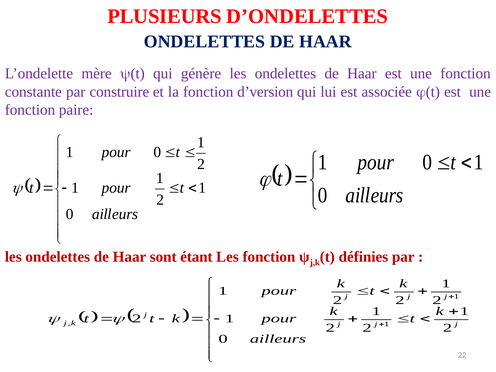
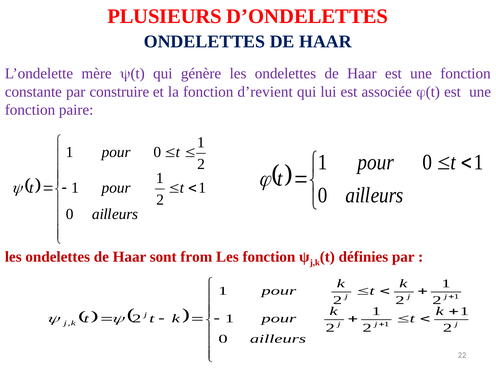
d’version: d’version -> d’revient
étant: étant -> from
